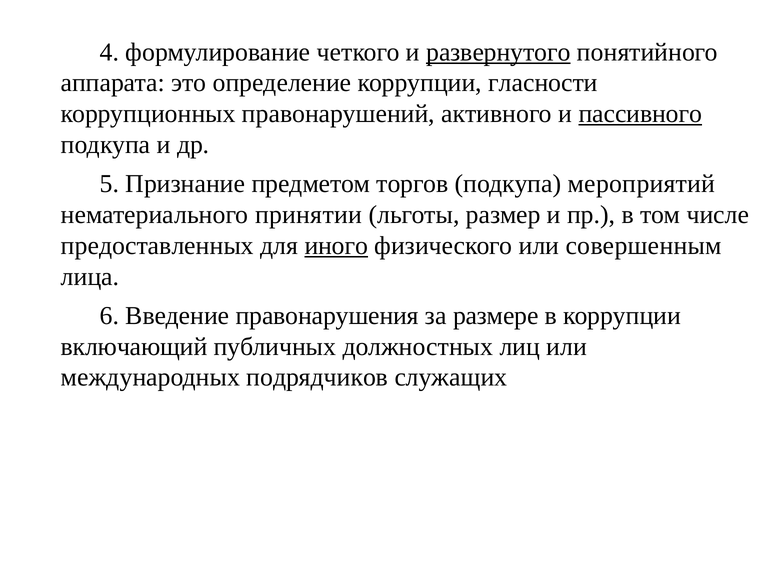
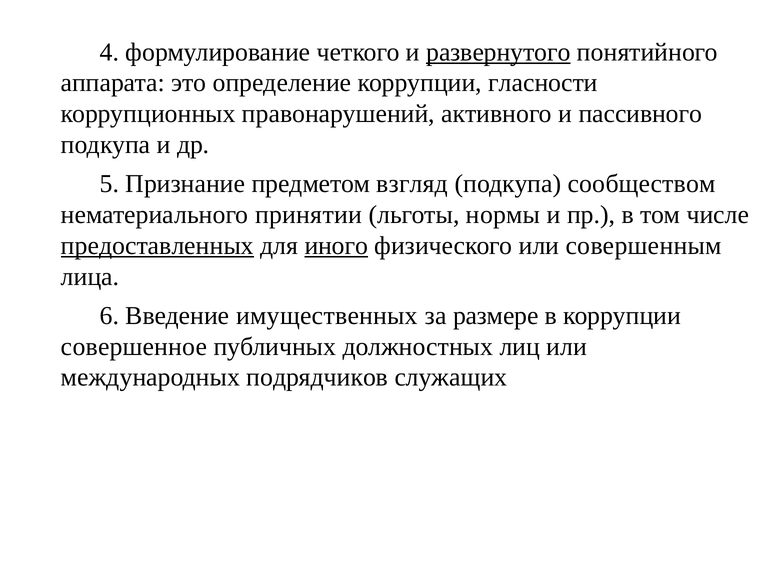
пассивного underline: present -> none
торгов: торгов -> взгляд
мероприятий: мероприятий -> сообществом
размер: размер -> нормы
предоставленных underline: none -> present
правонарушения: правонарушения -> имущественных
включающий: включающий -> совершенное
